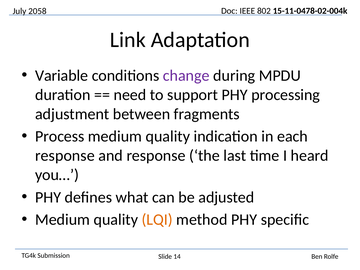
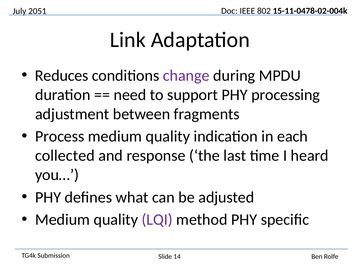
2058: 2058 -> 2051
Variable: Variable -> Reduces
response at (65, 156): response -> collected
LQI colour: orange -> purple
